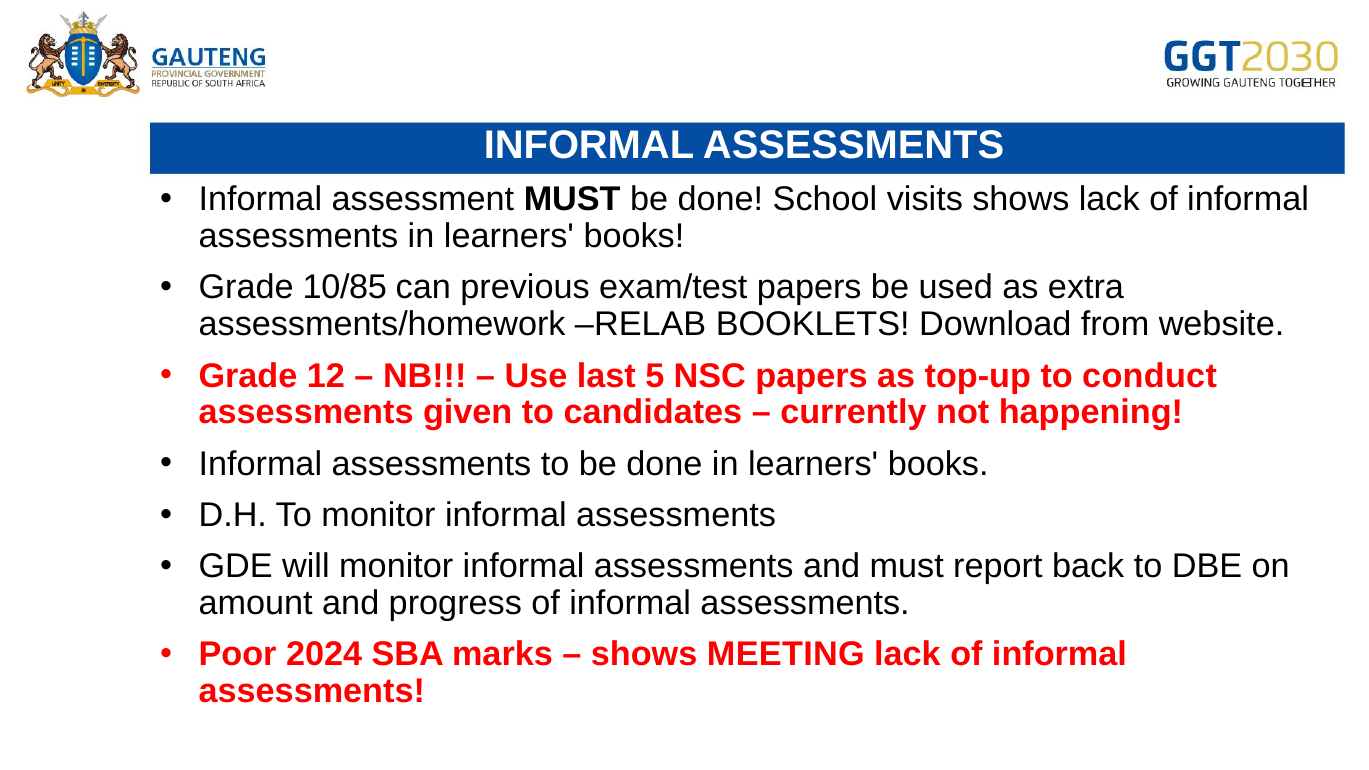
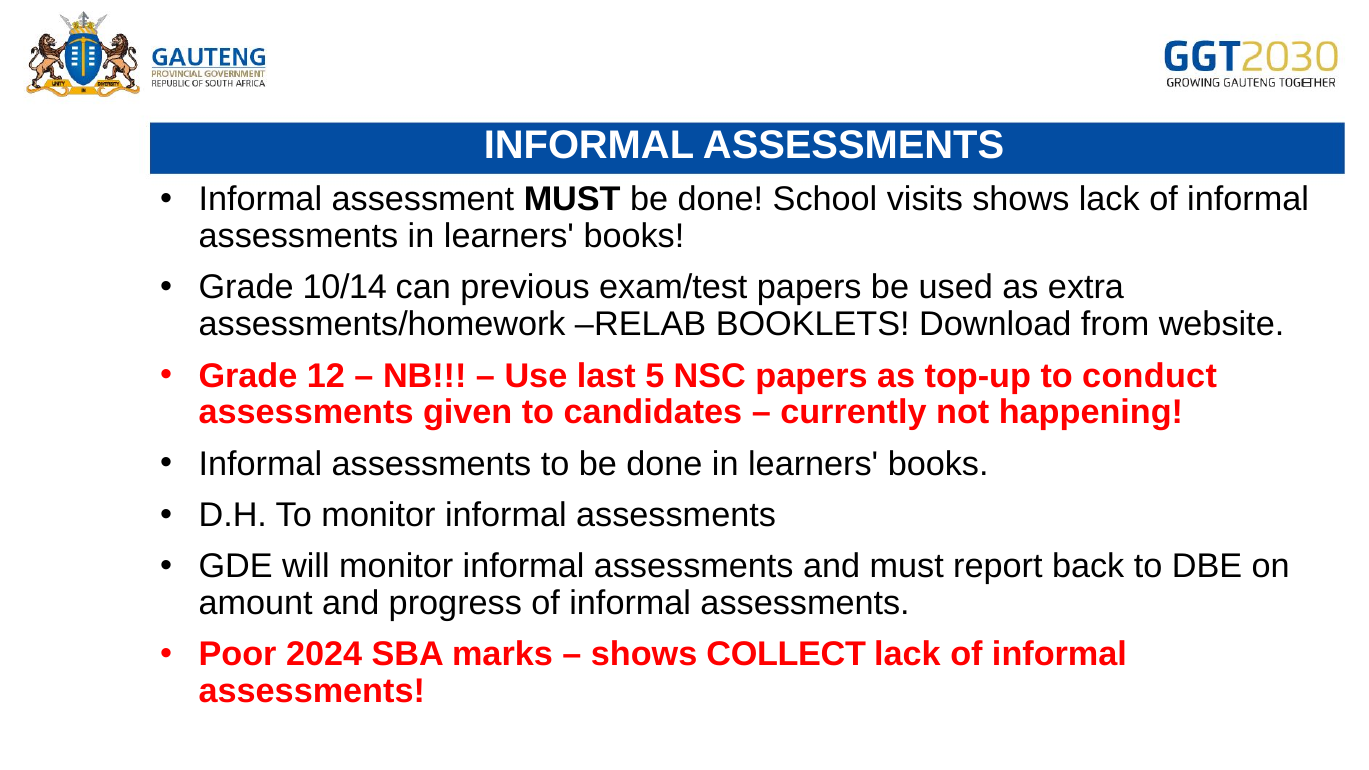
10/85: 10/85 -> 10/14
MEETING: MEETING -> COLLECT
